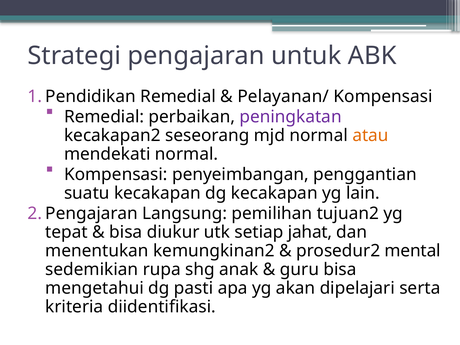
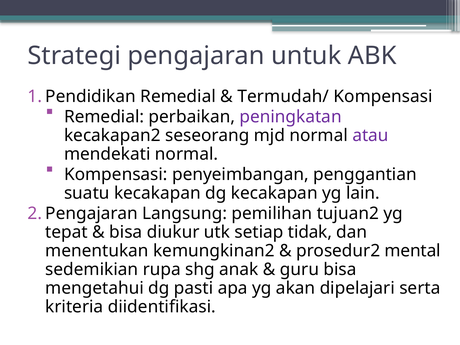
Pelayanan/: Pelayanan/ -> Termudah/
atau colour: orange -> purple
jahat: jahat -> tidak
